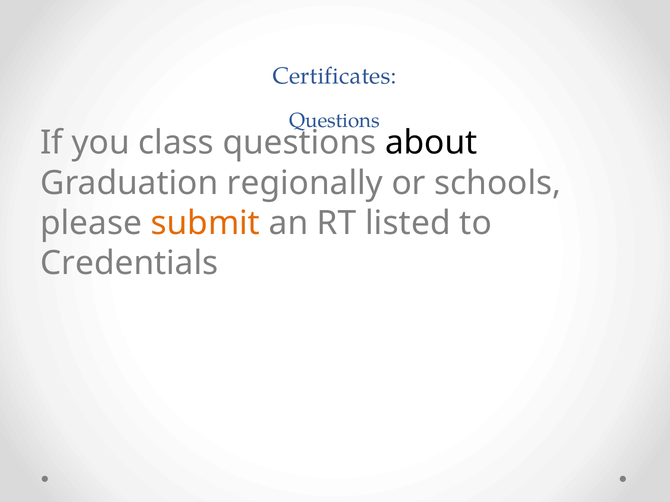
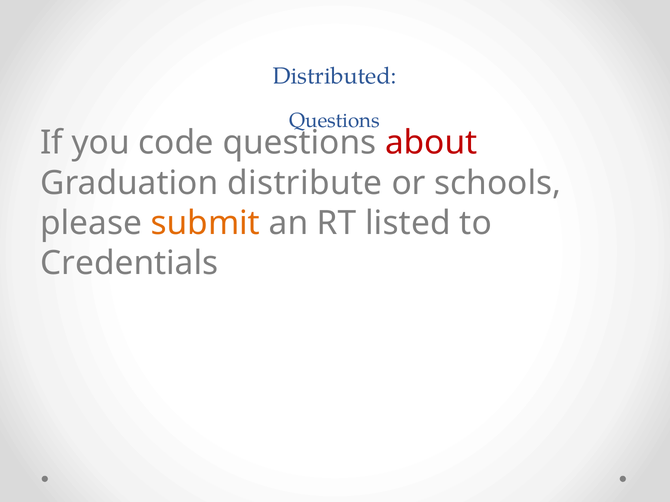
Certificates: Certificates -> Distributed
class: class -> code
about colour: black -> red
regionally: regionally -> distribute
